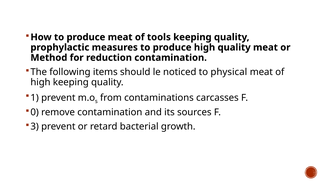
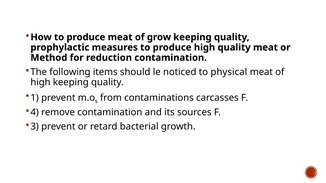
tools: tools -> grow
0: 0 -> 4
